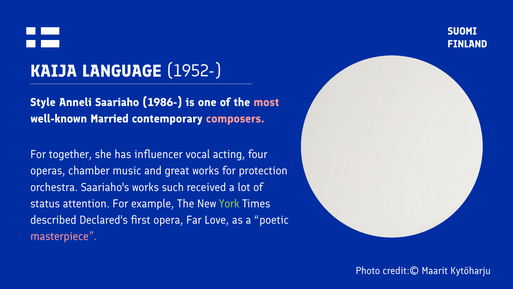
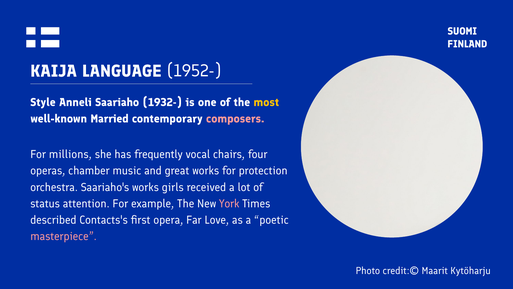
1986-: 1986- -> 1932-
most colour: pink -> yellow
together: together -> millions
influencer: influencer -> frequently
acting: acting -> chairs
such: such -> girls
York colour: light green -> pink
Declared's: Declared's -> Contacts's
